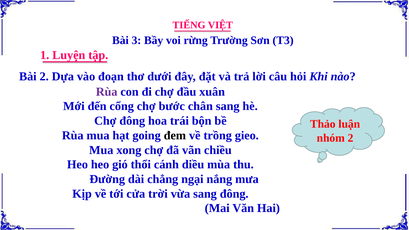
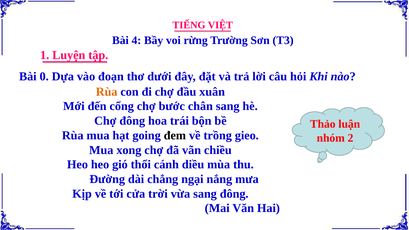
3: 3 -> 4
Bài 2: 2 -> 0
Rùa at (107, 92) colour: purple -> orange
